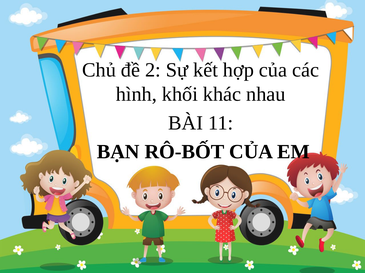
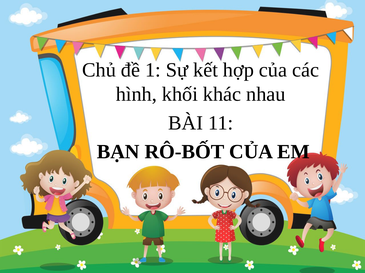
2: 2 -> 1
